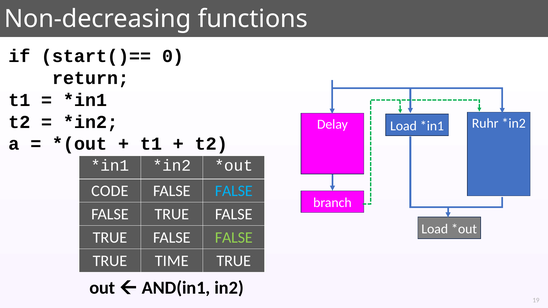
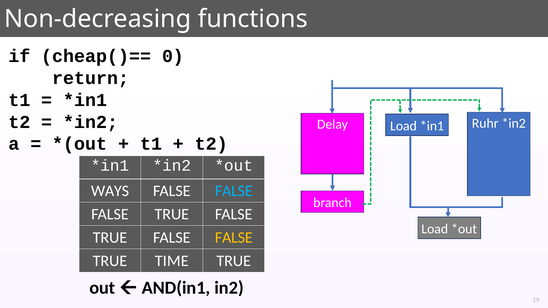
start()==: start()== -> cheap()==
CODE: CODE -> WAYS
FALSE at (234, 238) colour: light green -> yellow
